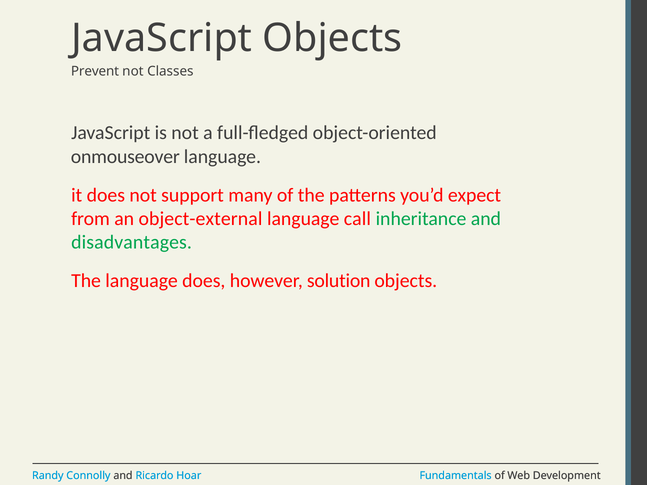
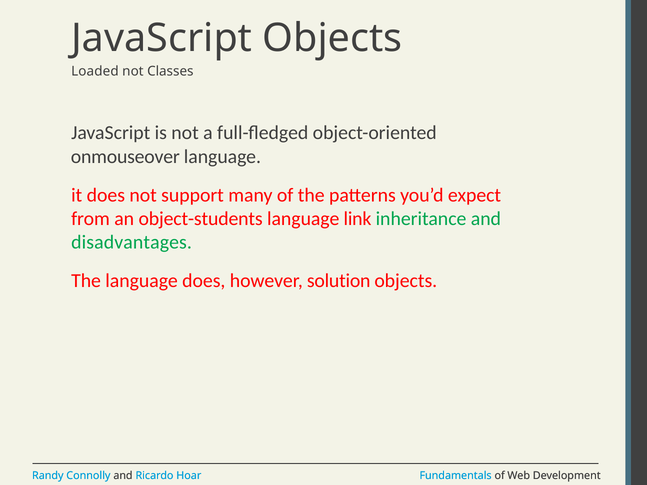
Prevent: Prevent -> Loaded
object-external: object-external -> object-students
call: call -> link
